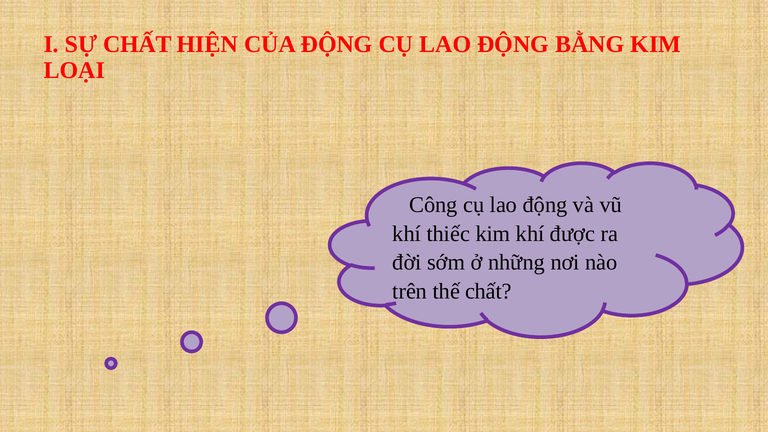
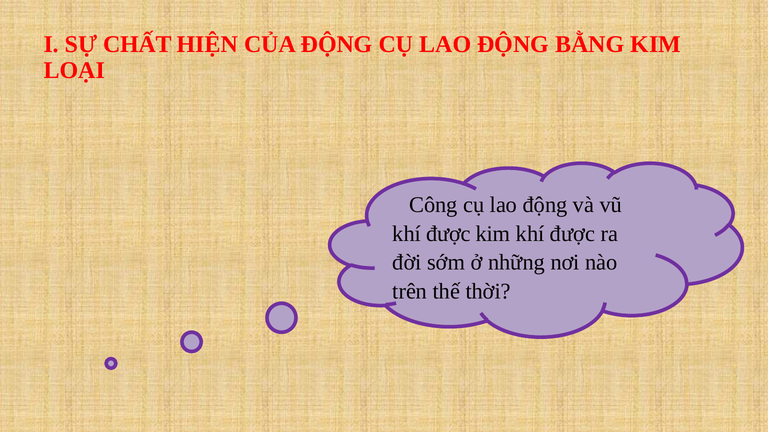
thiếc at (448, 234): thiếc -> được
thế chất: chất -> thời
